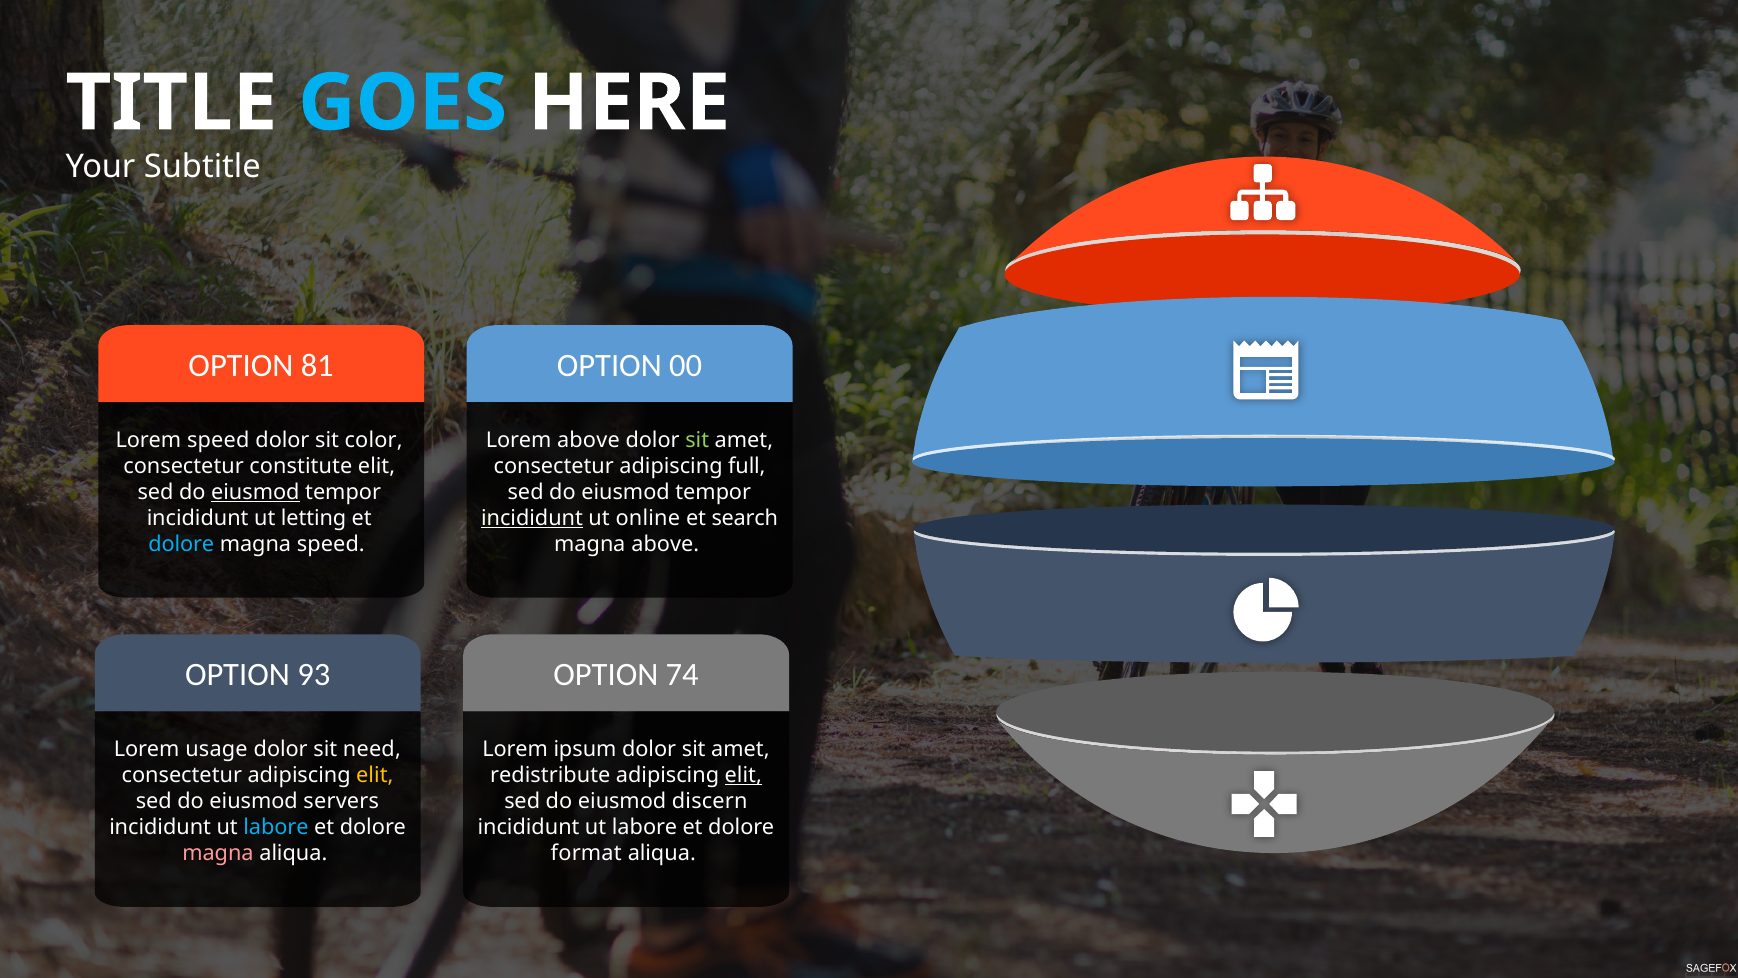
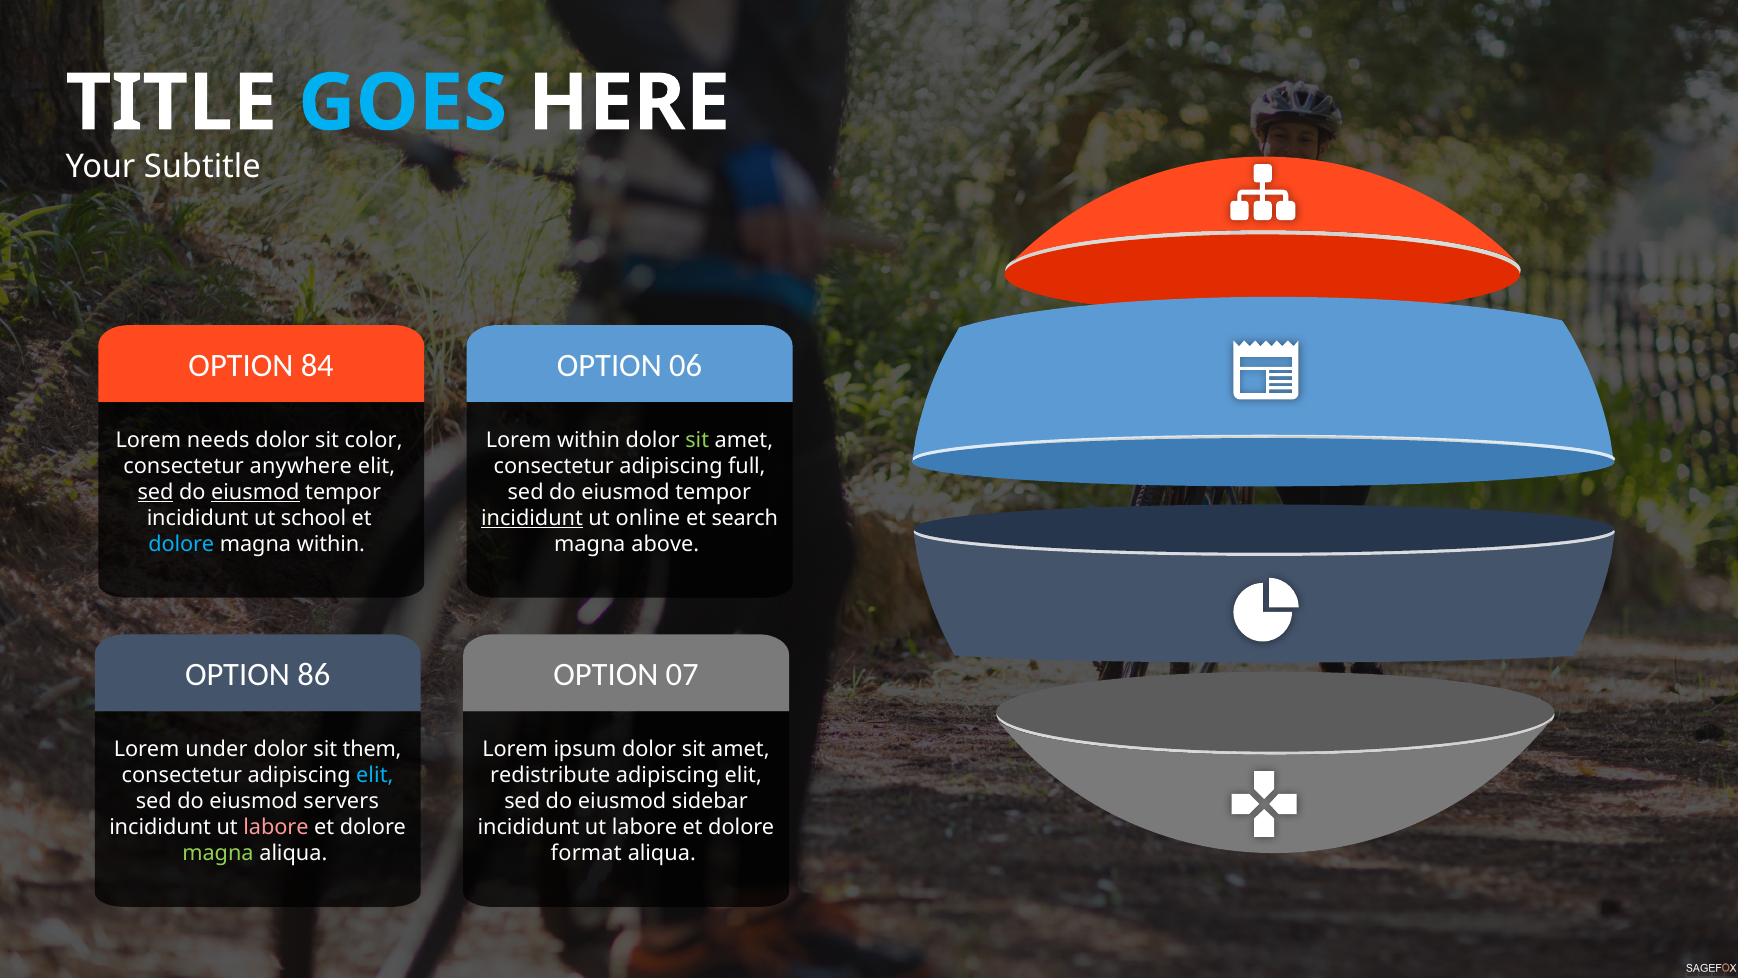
81: 81 -> 84
00: 00 -> 06
Lorem speed: speed -> needs
Lorem above: above -> within
constitute: constitute -> anywhere
sed at (156, 492) underline: none -> present
letting: letting -> school
magna speed: speed -> within
93: 93 -> 86
74: 74 -> 07
usage: usage -> under
need: need -> them
elit at (375, 775) colour: yellow -> light blue
elit at (743, 775) underline: present -> none
discern: discern -> sidebar
labore at (276, 827) colour: light blue -> pink
magna at (218, 853) colour: pink -> light green
